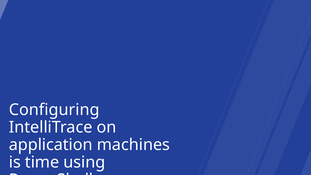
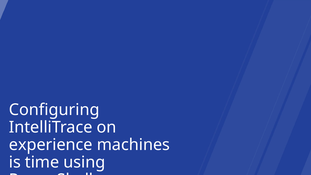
application: application -> experience
